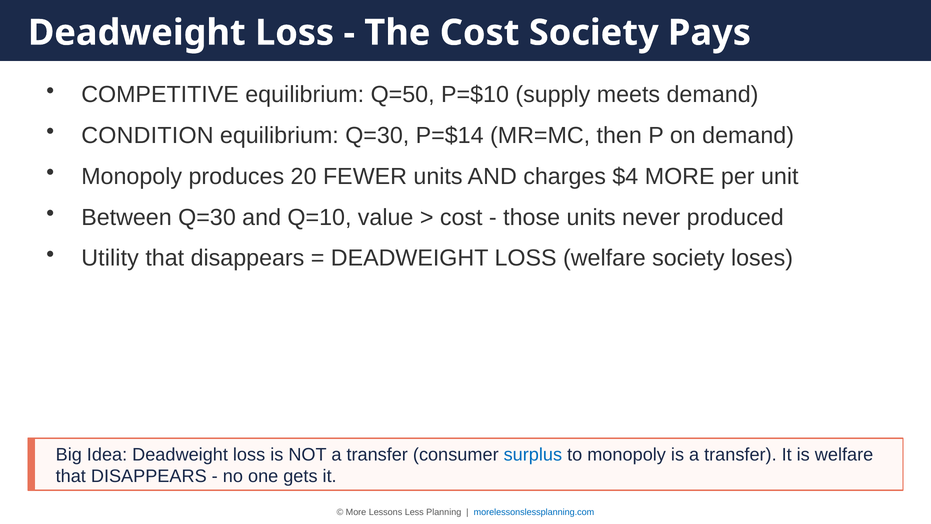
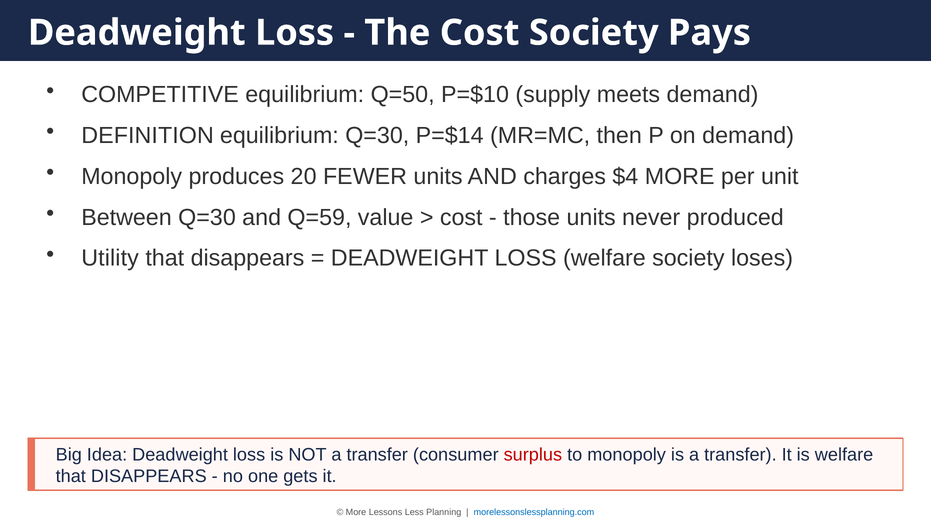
CONDITION: CONDITION -> DEFINITION
Q=10: Q=10 -> Q=59
surplus colour: blue -> red
